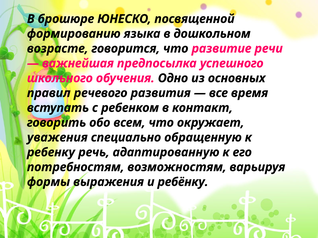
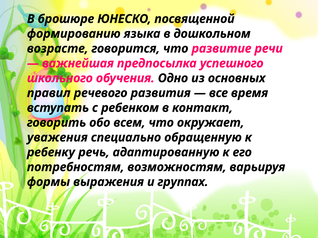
ребёнку: ребёнку -> группах
